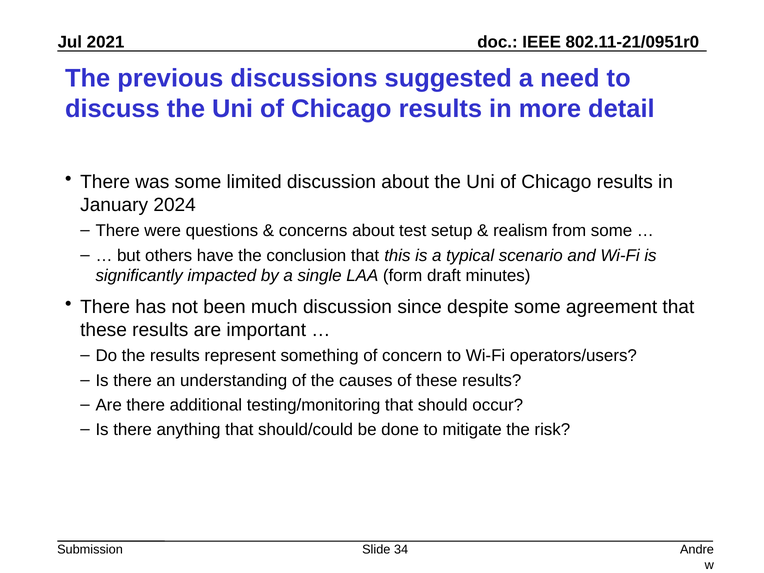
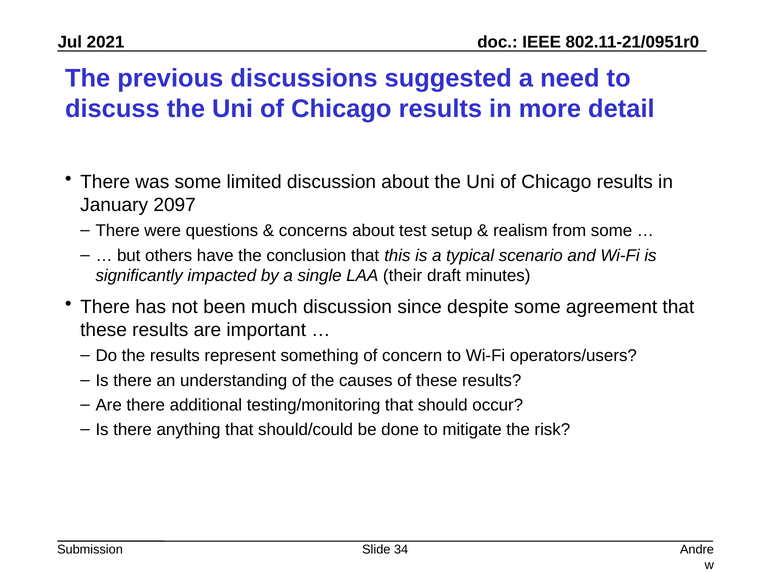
2024: 2024 -> 2097
form: form -> their
